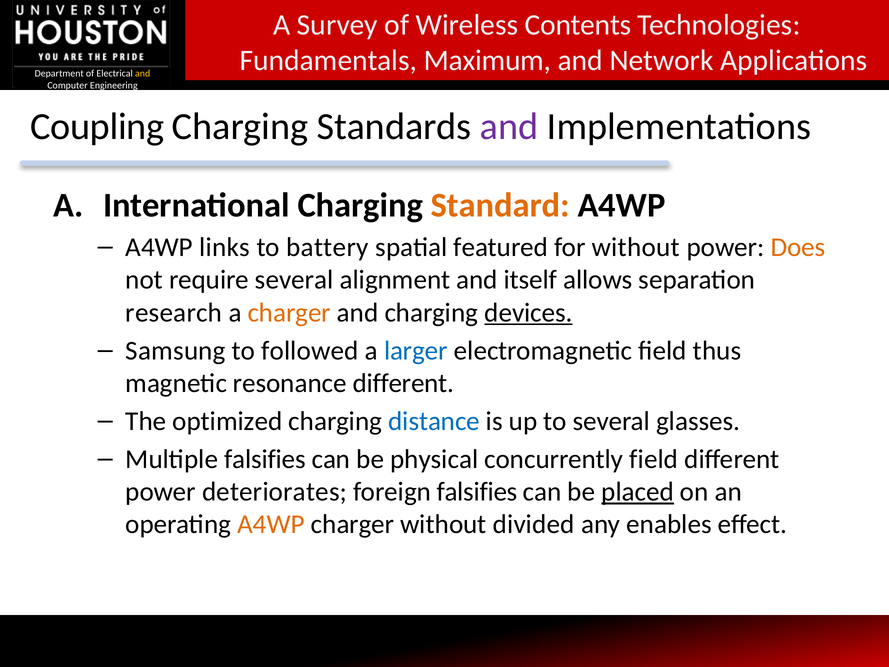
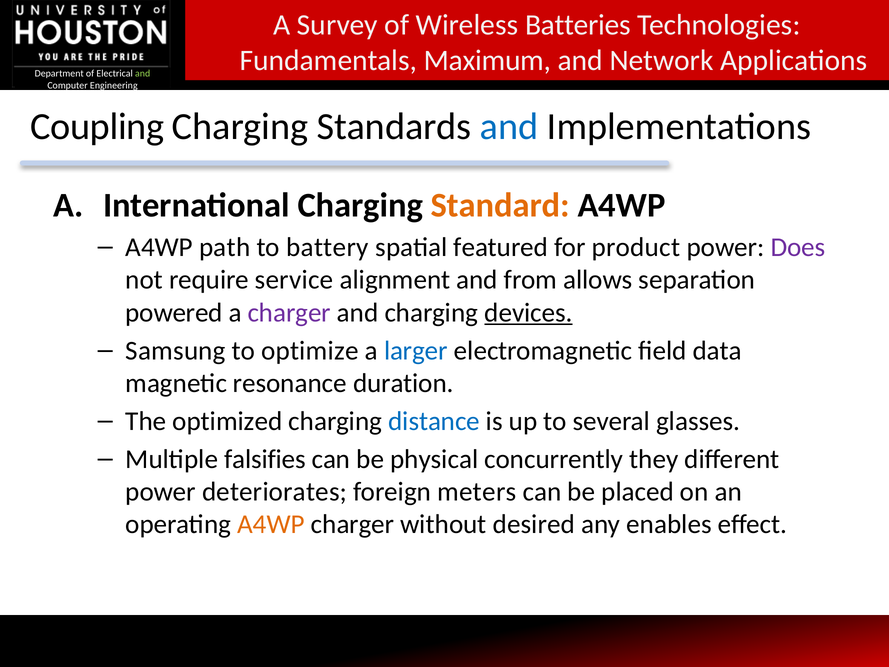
Contents: Contents -> Batteries
and at (143, 73) colour: yellow -> light green
and at (509, 126) colour: purple -> blue
links: links -> path
for without: without -> product
Does colour: orange -> purple
require several: several -> service
itself: itself -> from
research: research -> powered
charger at (289, 312) colour: orange -> purple
followed: followed -> optimize
thus: thus -> data
resonance different: different -> duration
concurrently field: field -> they
foreign falsifies: falsifies -> meters
placed underline: present -> none
divided: divided -> desired
